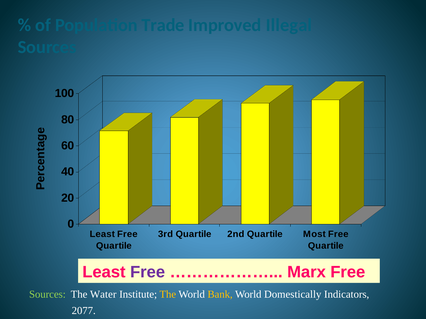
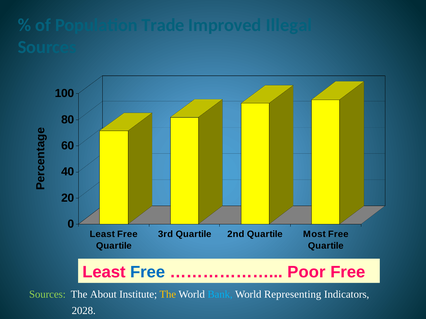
Free at (148, 272) colour: purple -> blue
Marx: Marx -> Poor
Water: Water -> About
Bank colour: yellow -> light blue
Domestically: Domestically -> Representing
2077: 2077 -> 2028
